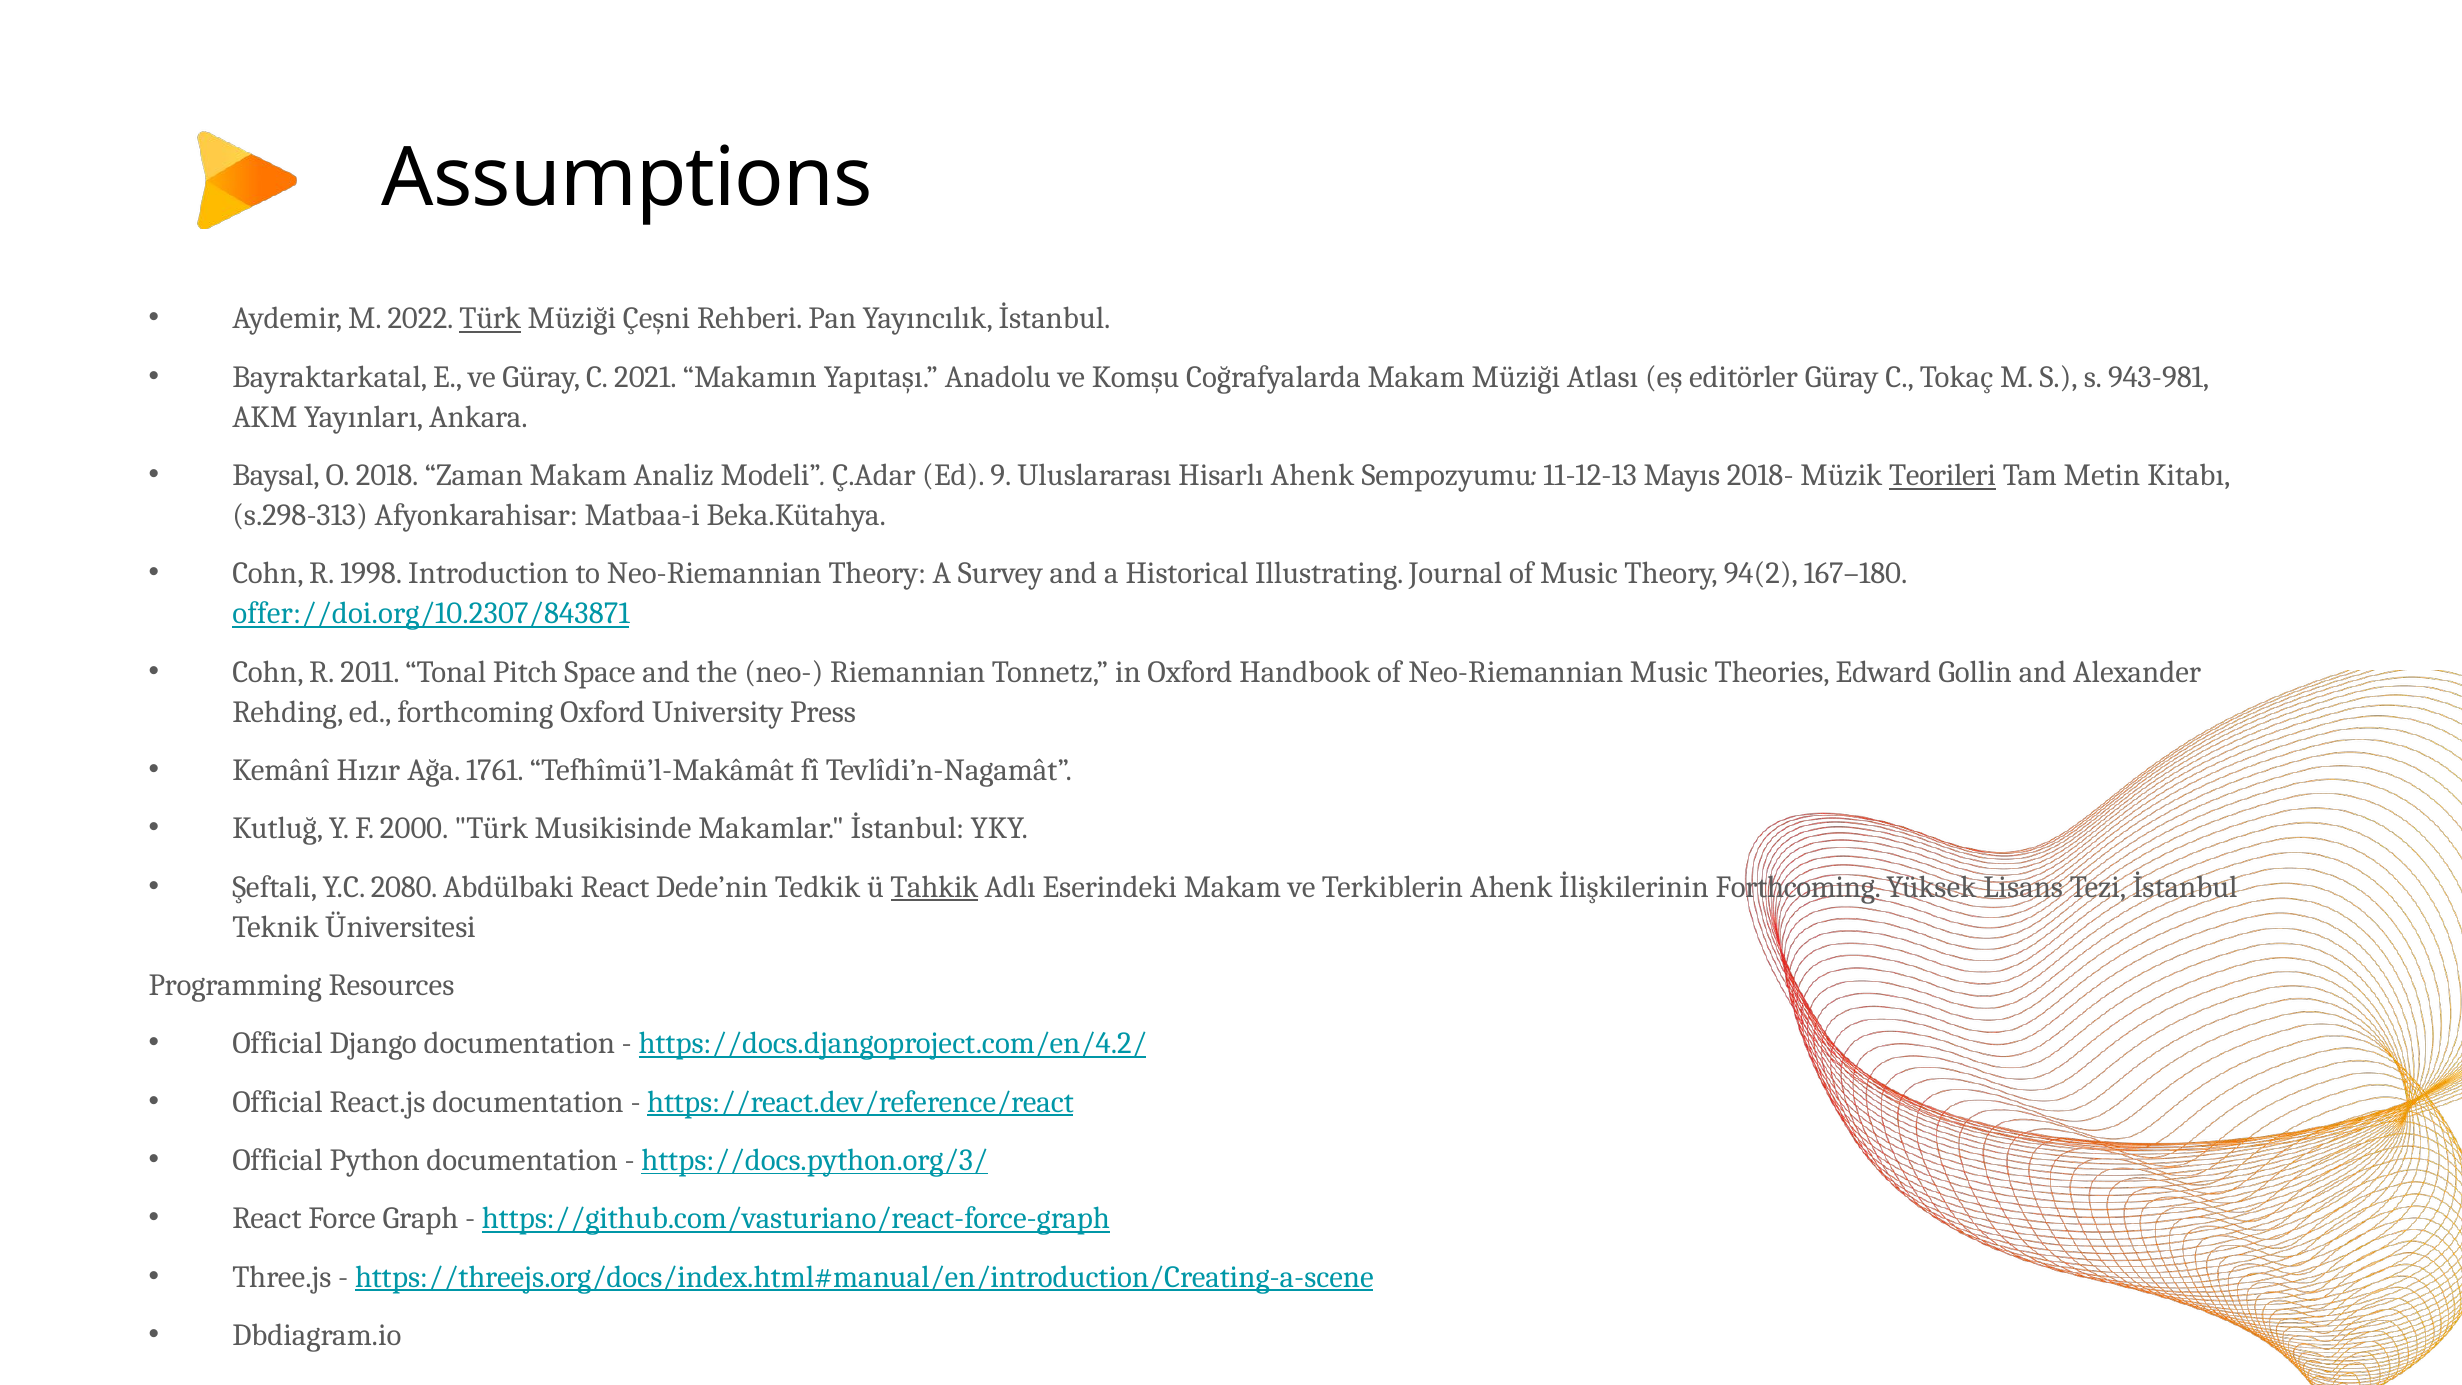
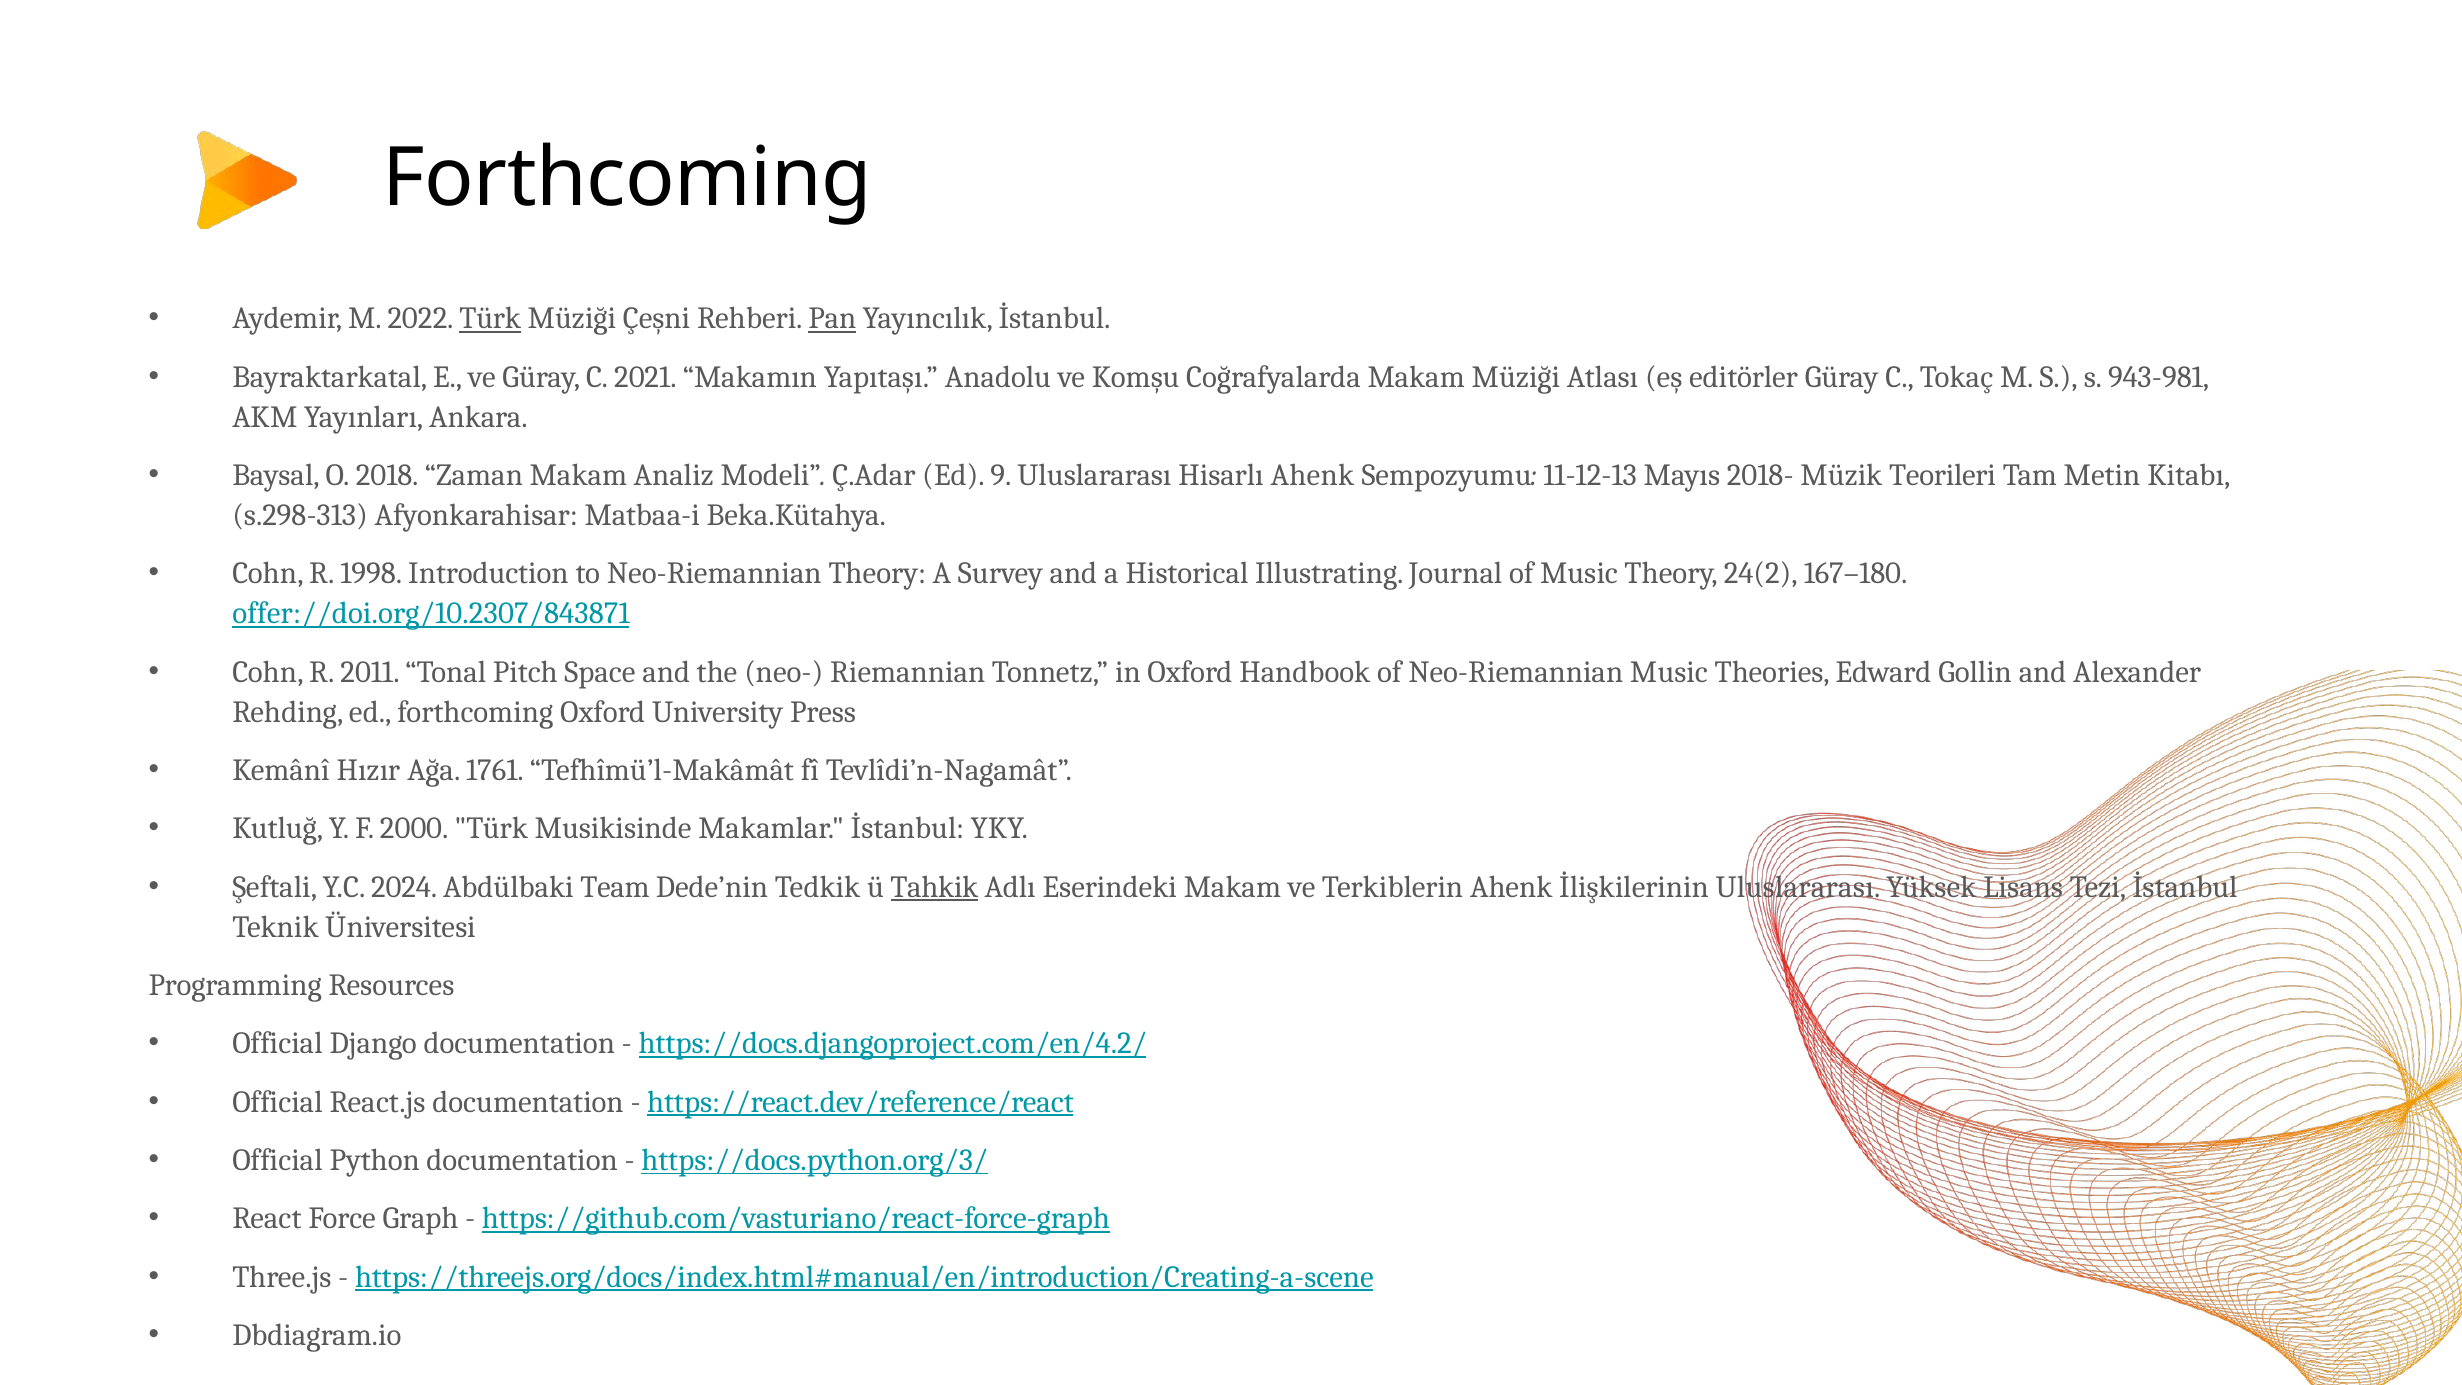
Assumptions at (627, 178): Assumptions -> Forthcoming
Pan underline: none -> present
Teorileri underline: present -> none
94(2: 94(2 -> 24(2
2080: 2080 -> 2024
Abdülbaki React: React -> Team
İlişkilerinin Forthcoming: Forthcoming -> Uluslararası
